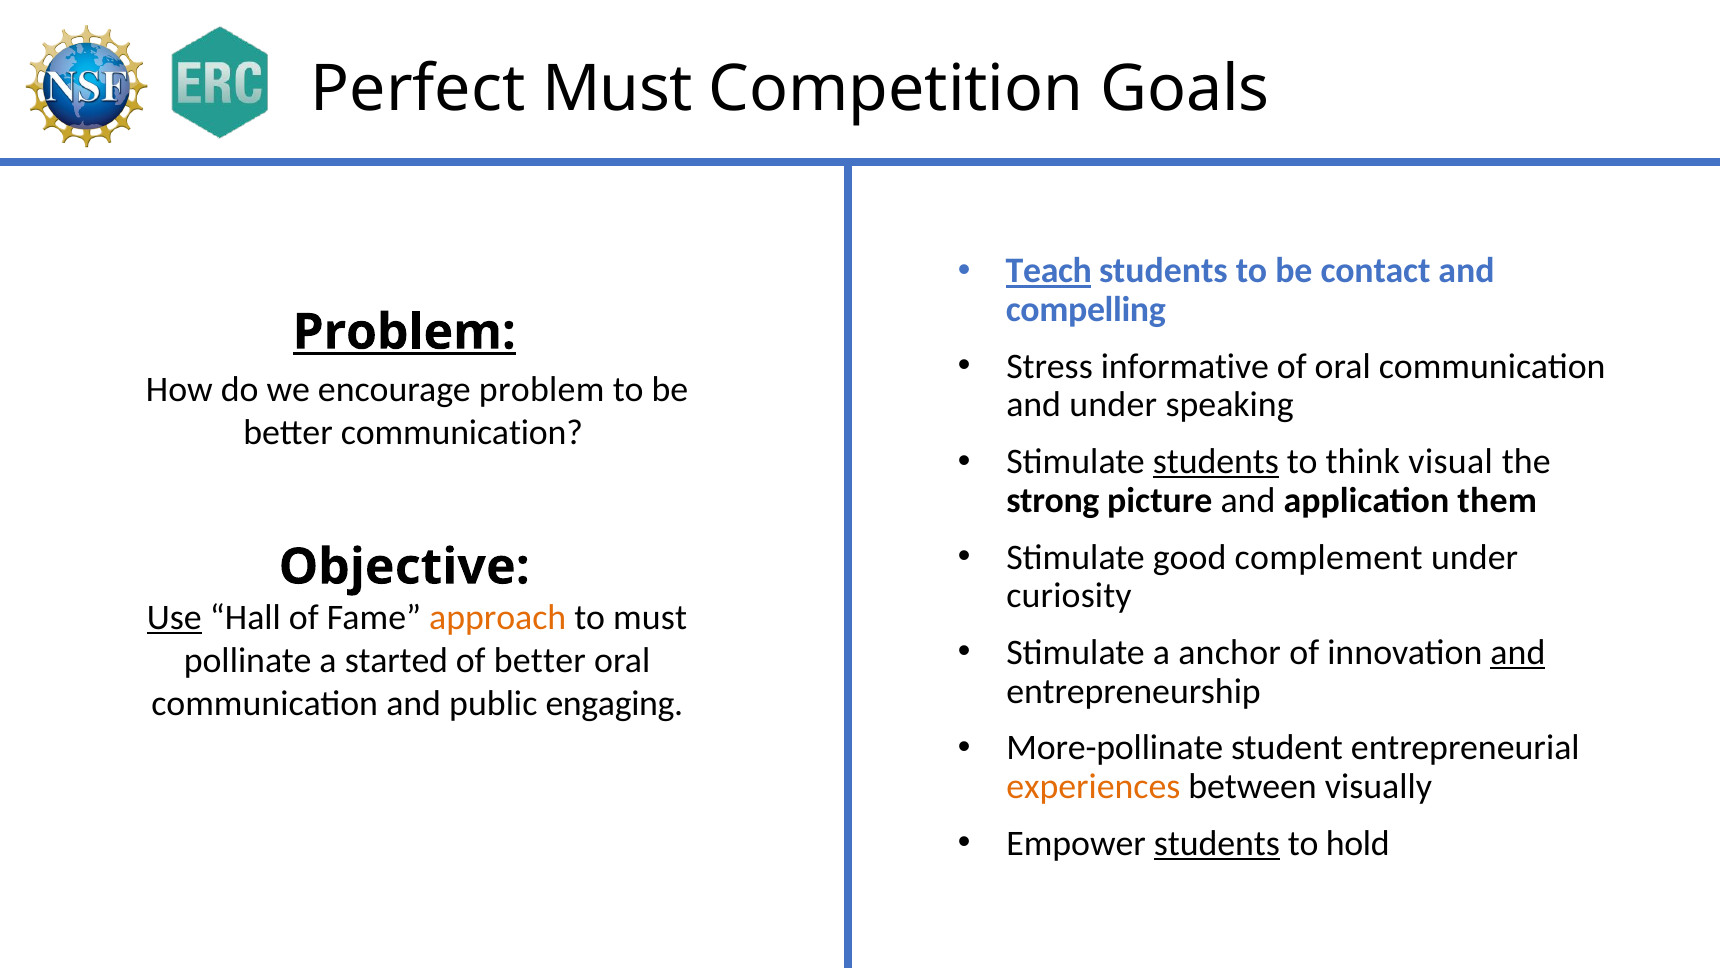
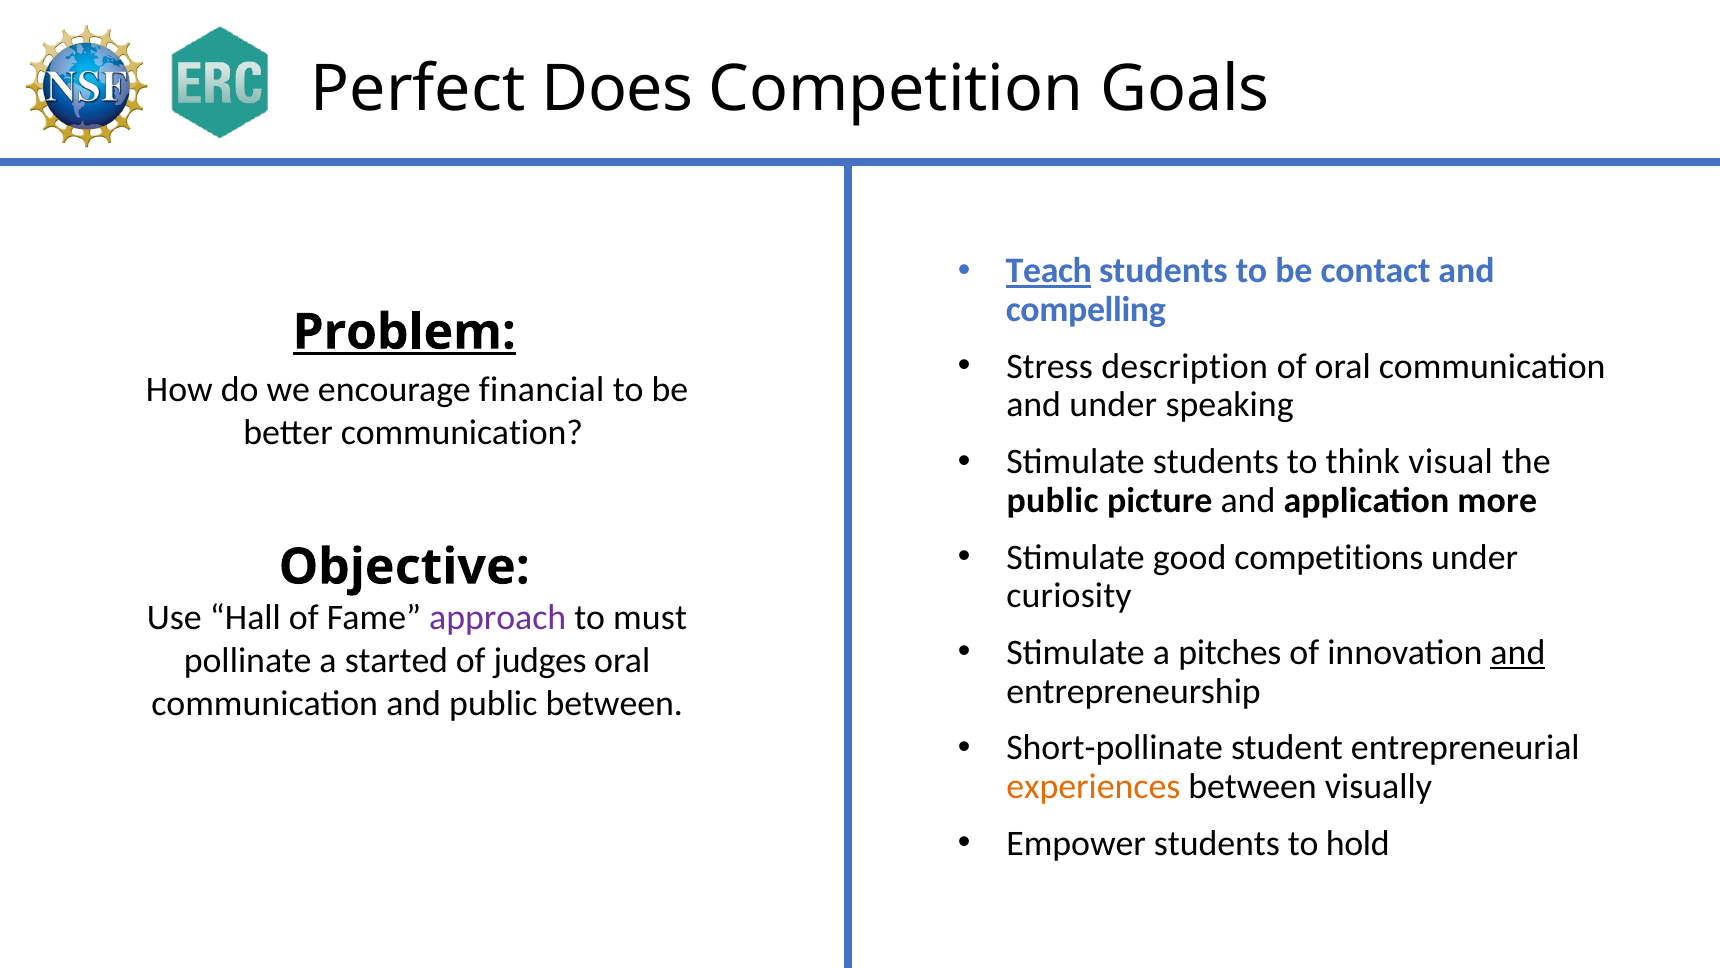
Perfect Must: Must -> Does
informative: informative -> description
encourage problem: problem -> financial
students at (1216, 462) underline: present -> none
strong at (1053, 500): strong -> public
them: them -> more
complement: complement -> competitions
Use underline: present -> none
approach colour: orange -> purple
anchor: anchor -> pitches
of better: better -> judges
public engaging: engaging -> between
More-pollinate: More-pollinate -> Short-pollinate
students at (1217, 843) underline: present -> none
